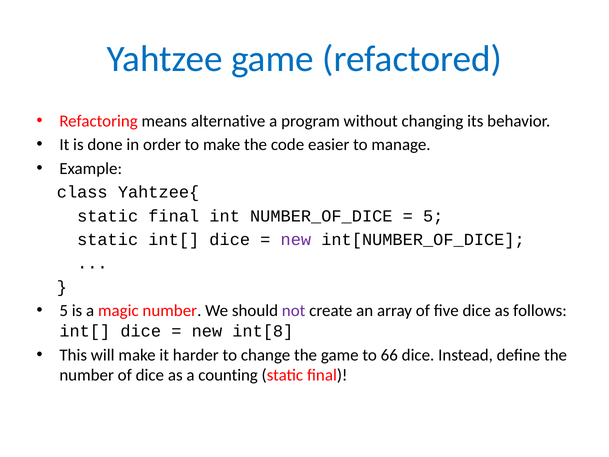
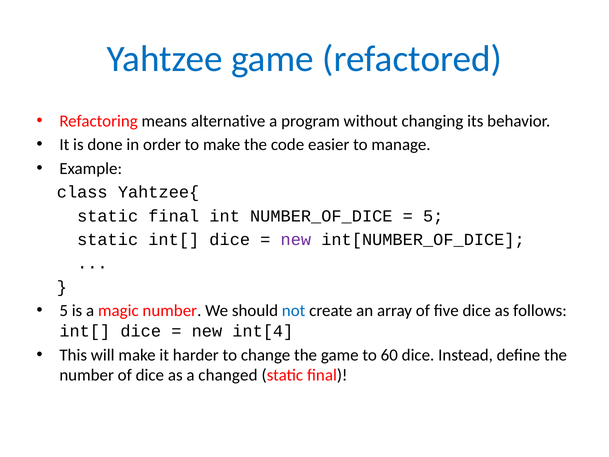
not colour: purple -> blue
int[8: int[8 -> int[4
66: 66 -> 60
counting: counting -> changed
